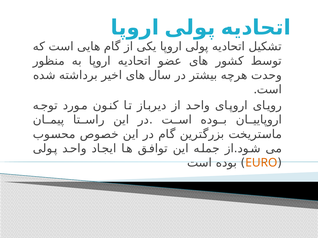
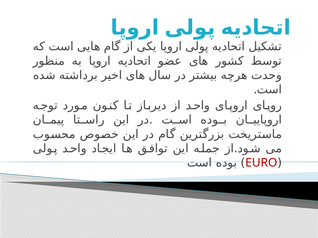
EURO colour: orange -> red
